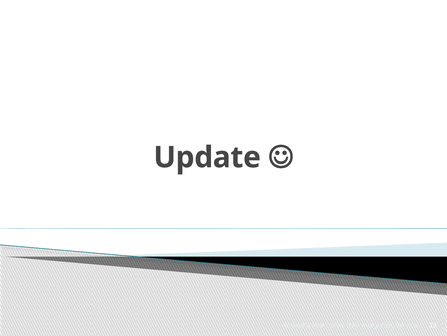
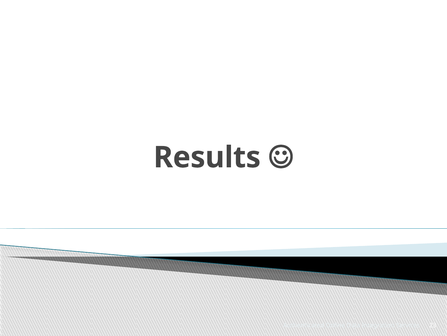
Update: Update -> Results
